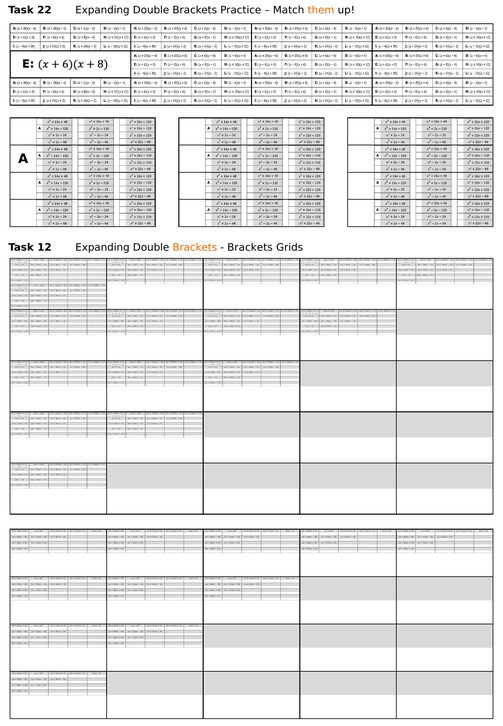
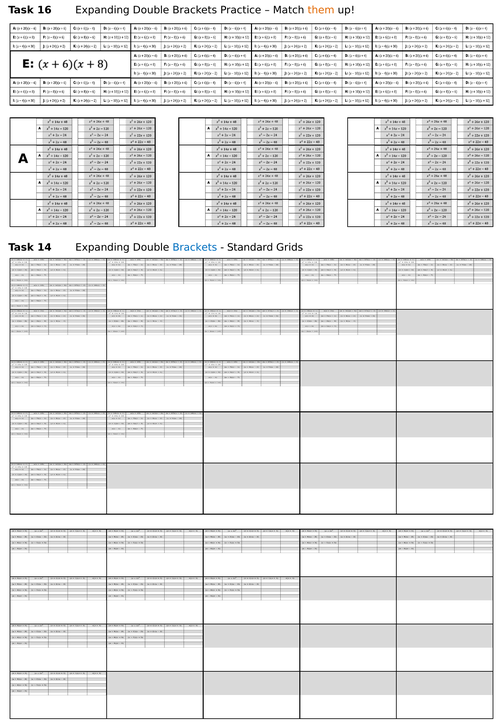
22: 22 -> 16
12: 12 -> 14
Brackets at (195, 248) colour: orange -> blue
Brackets at (250, 248): Brackets -> Standard
